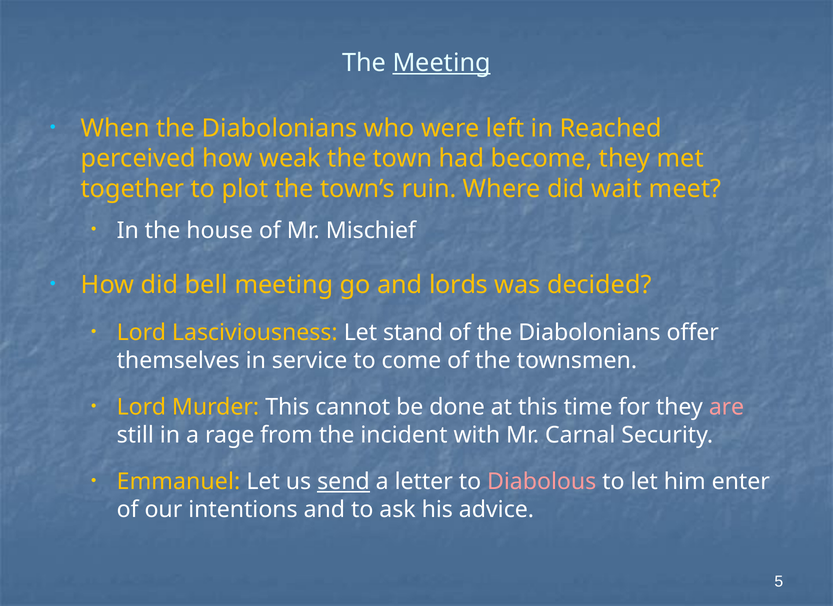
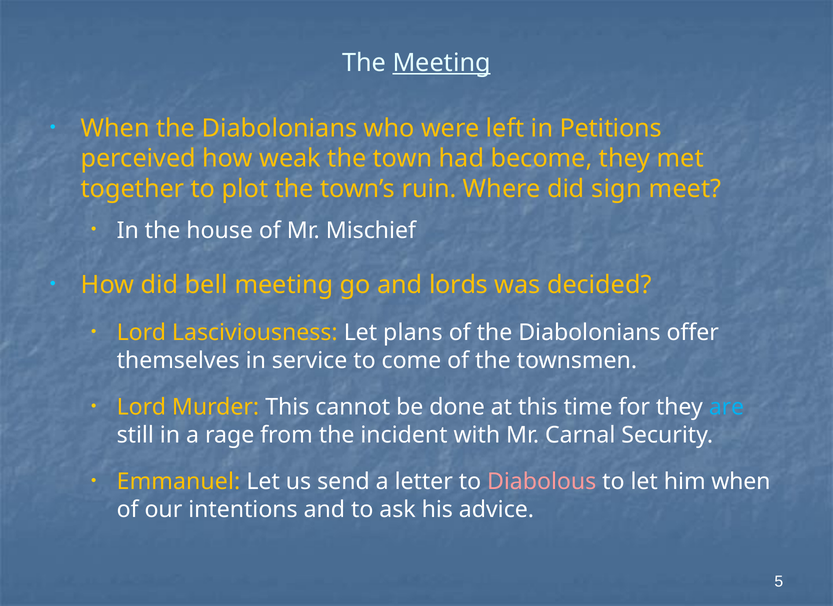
Reached: Reached -> Petitions
wait: wait -> sign
stand: stand -> plans
are colour: pink -> light blue
send underline: present -> none
him enter: enter -> when
